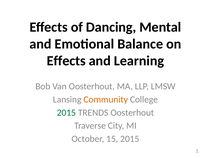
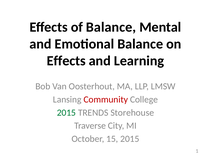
of Dancing: Dancing -> Balance
Community colour: orange -> red
TRENDS Oosterhout: Oosterhout -> Storehouse
